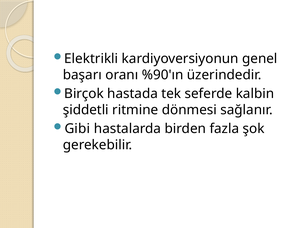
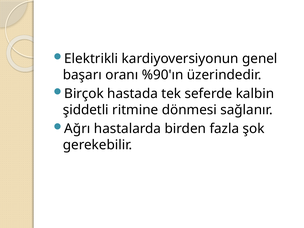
Gibi: Gibi -> Ağrı
